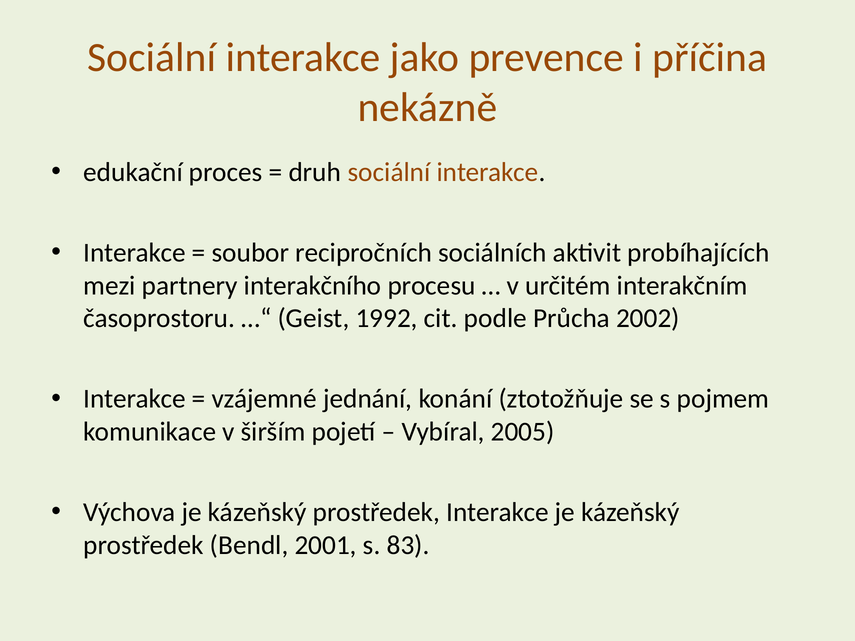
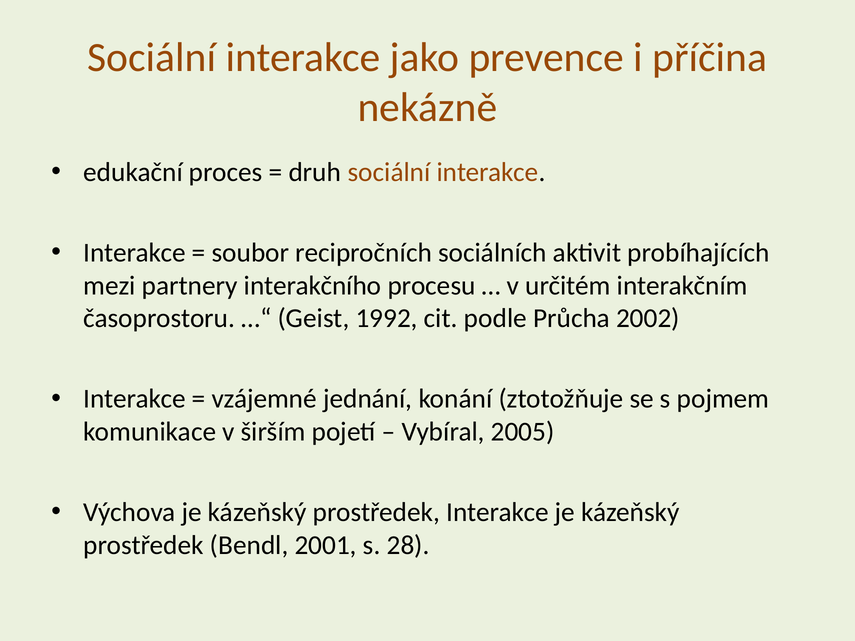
83: 83 -> 28
